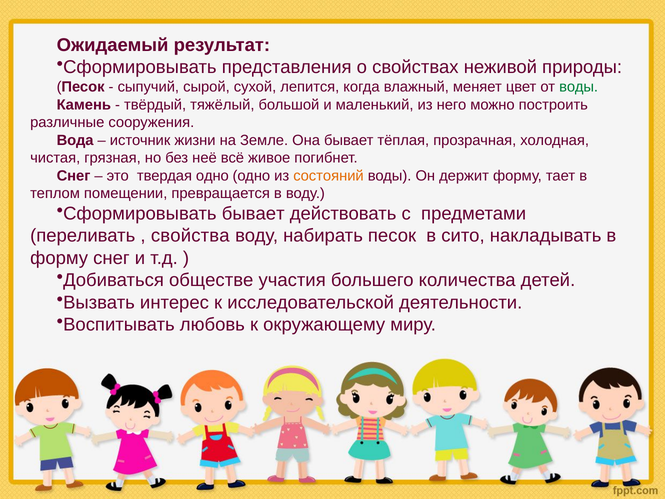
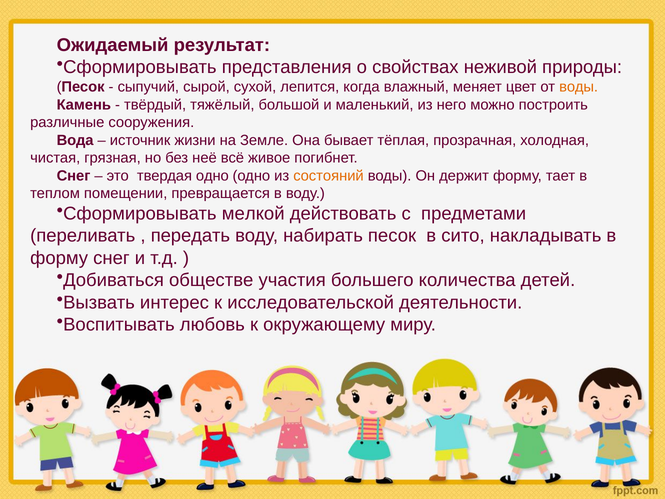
воды at (579, 87) colour: green -> orange
Сформировывать бывает: бывает -> мелкой
свойства: свойства -> передать
